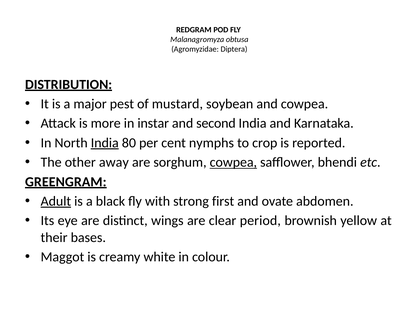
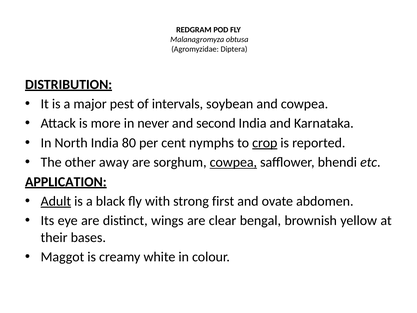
mustard: mustard -> intervals
instar: instar -> never
India at (105, 143) underline: present -> none
crop underline: none -> present
GREENGRAM: GREENGRAM -> APPLICATION
period: period -> bengal
